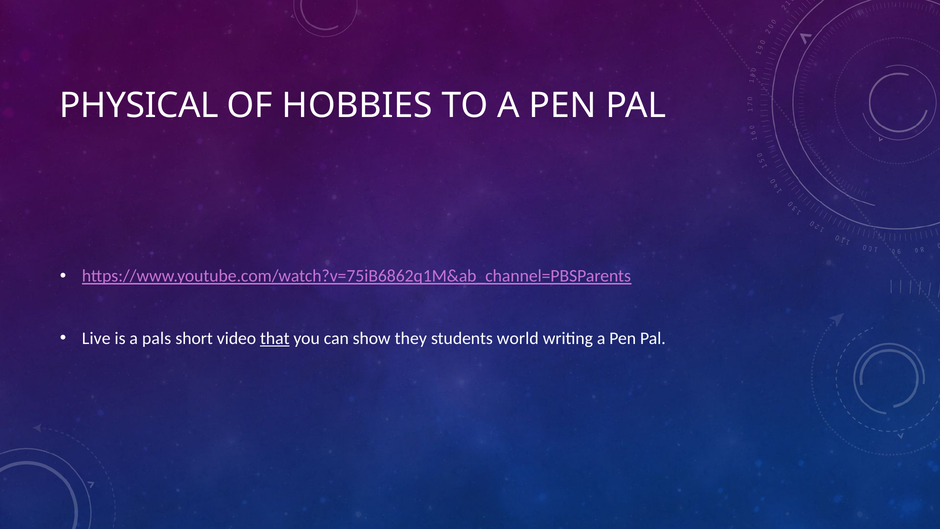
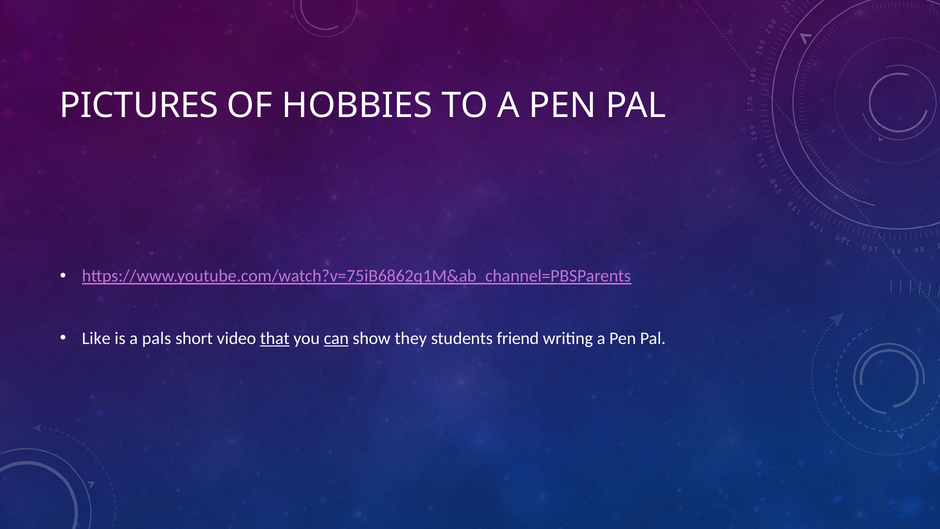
PHYSICAL: PHYSICAL -> PICTURES
Live: Live -> Like
can underline: none -> present
world: world -> friend
